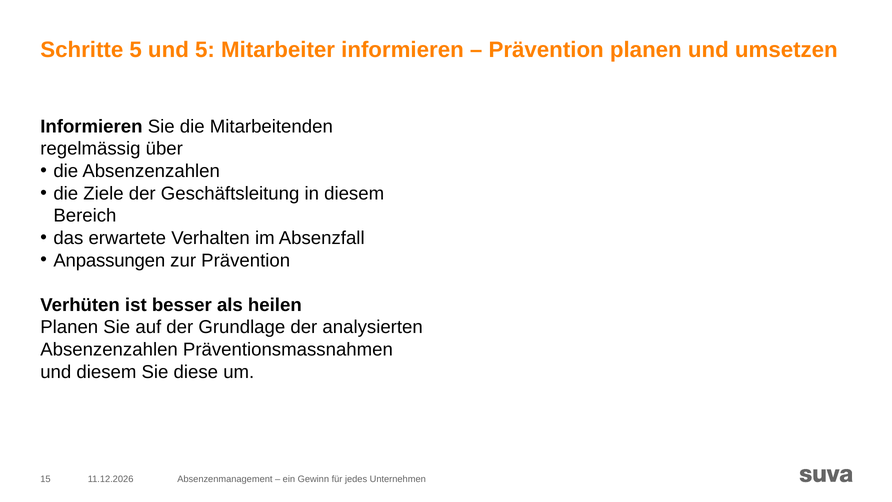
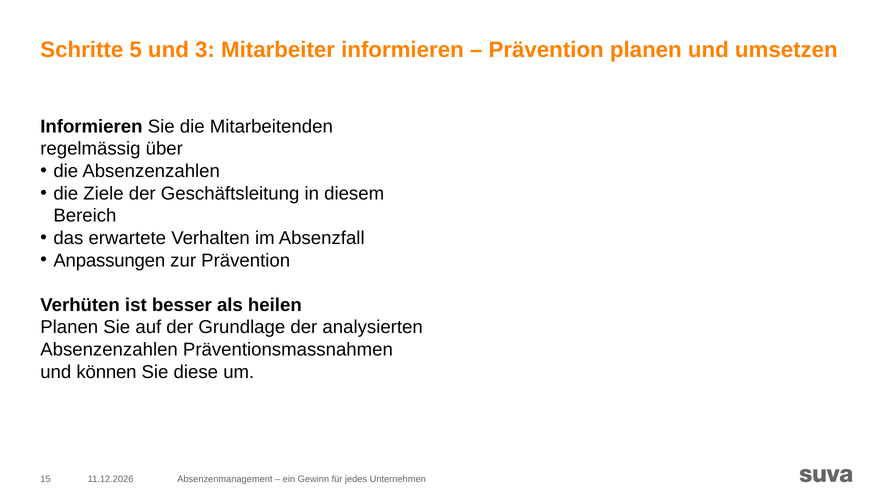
und 5: 5 -> 3
und diesem: diesem -> können
